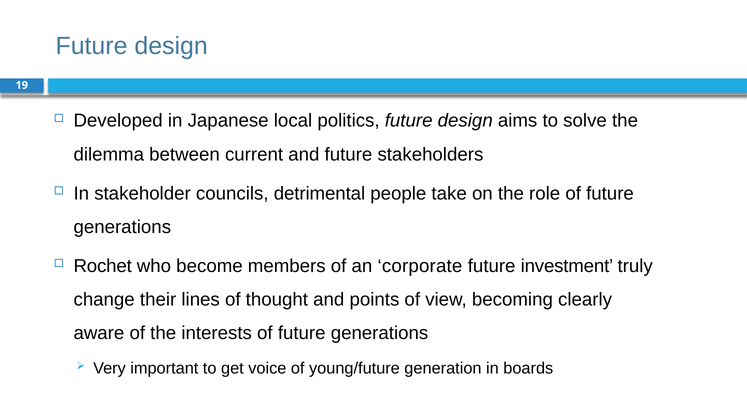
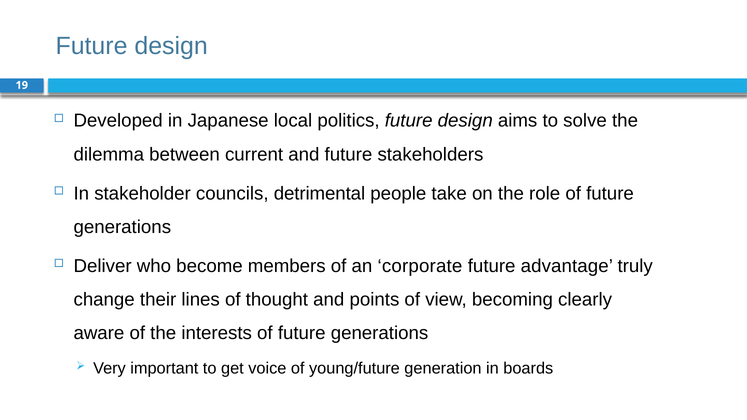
Rochet: Rochet -> Deliver
investment: investment -> advantage
